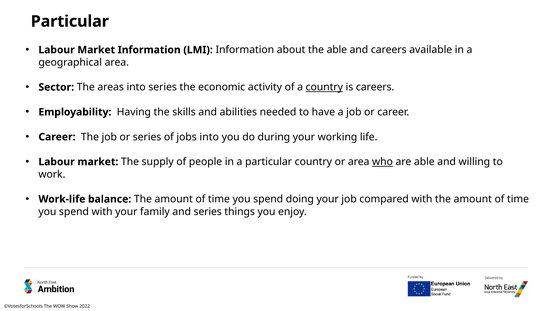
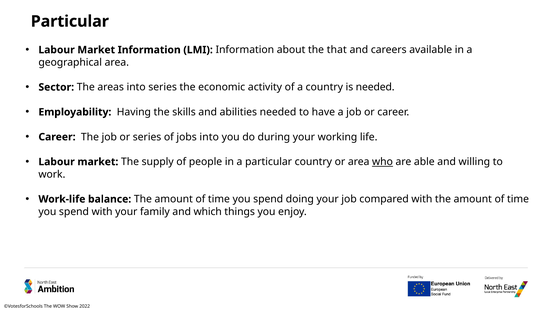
the able: able -> that
country at (324, 87) underline: present -> none
is careers: careers -> needed
and series: series -> which
